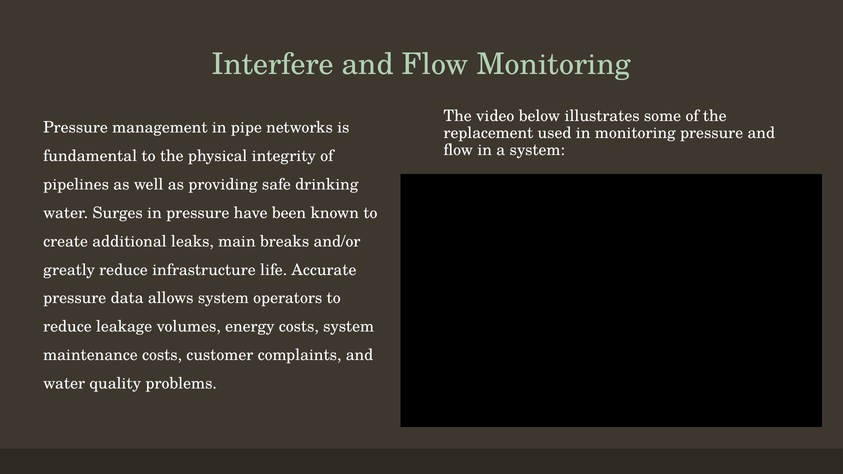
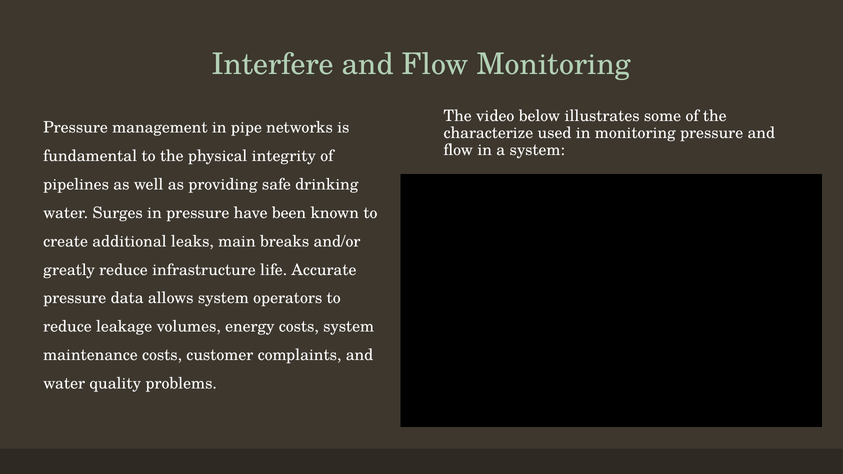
replacement: replacement -> characterize
